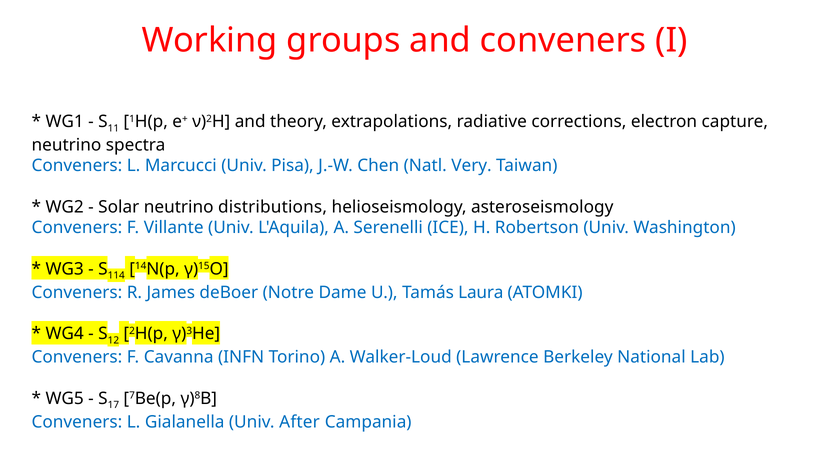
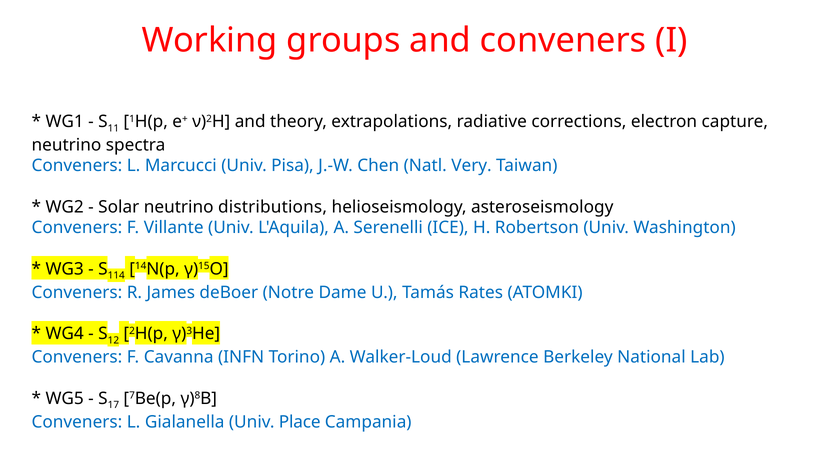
Laura: Laura -> Rates
After: After -> Place
